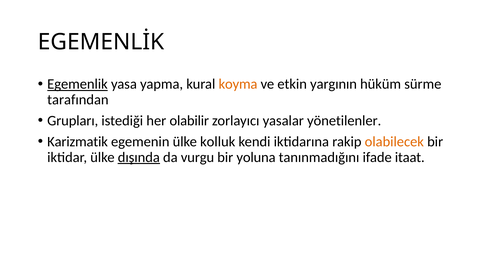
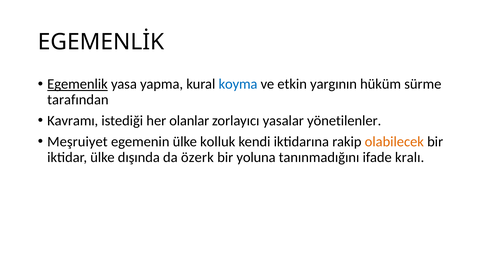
koyma colour: orange -> blue
Grupları: Grupları -> Kavramı
olabilir: olabilir -> olanlar
Karizmatik: Karizmatik -> Meşruiyet
dışında underline: present -> none
vurgu: vurgu -> özerk
itaat: itaat -> kralı
